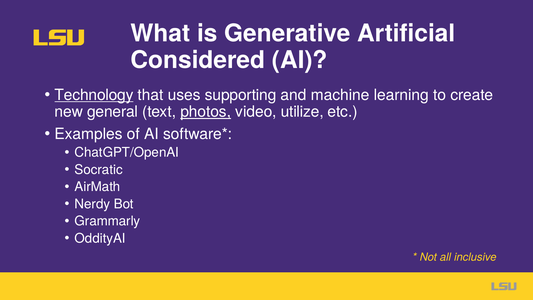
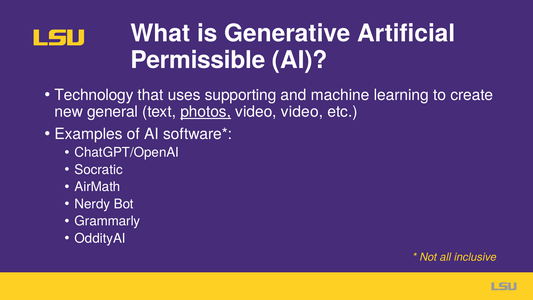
Considered: Considered -> Permissible
Technology underline: present -> none
video utilize: utilize -> video
